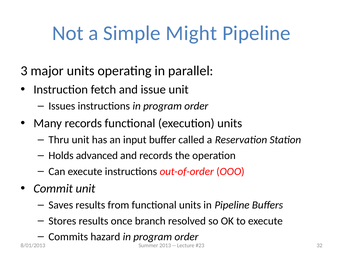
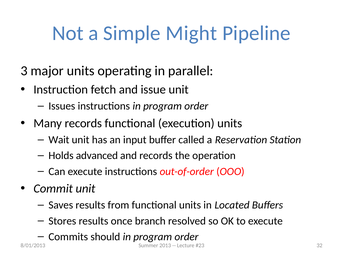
Thru: Thru -> Wait
in Pipeline: Pipeline -> Located
hazard: hazard -> should
